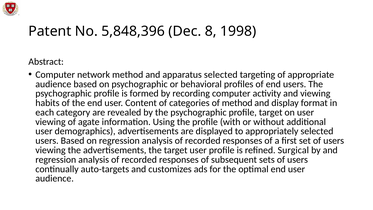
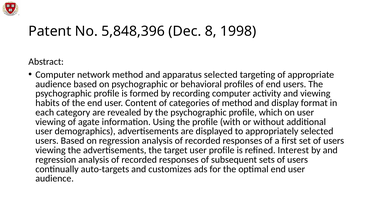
profile target: target -> which
Surgical: Surgical -> Interest
